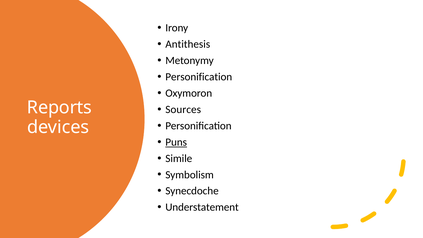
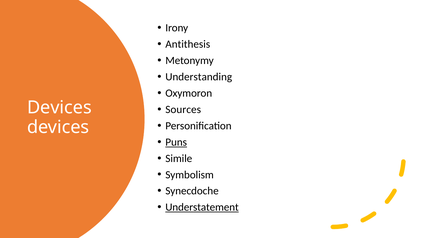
Personification at (199, 77): Personification -> Understanding
Reports at (59, 108): Reports -> Devices
Understatement underline: none -> present
